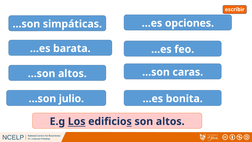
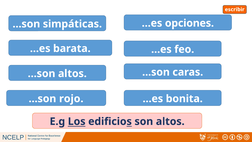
julio: julio -> rojo
